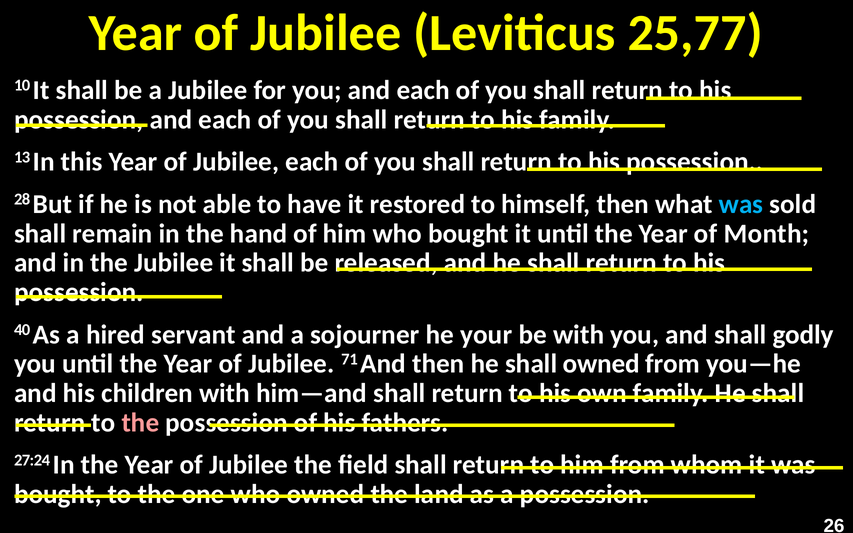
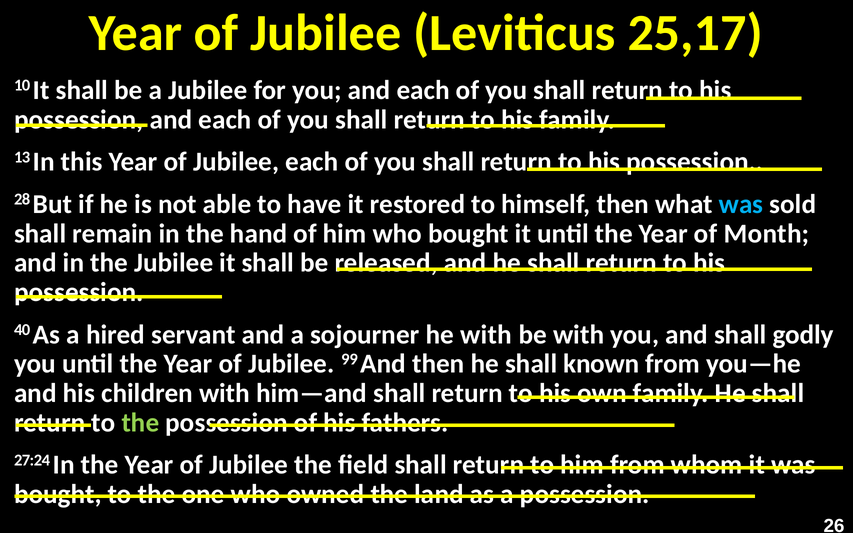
25,77: 25,77 -> 25,17
he your: your -> with
71: 71 -> 99
shall owned: owned -> known
the at (140, 423) colour: pink -> light green
